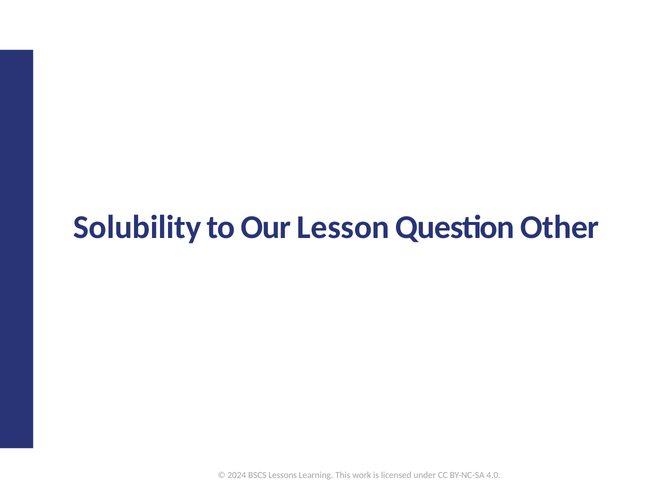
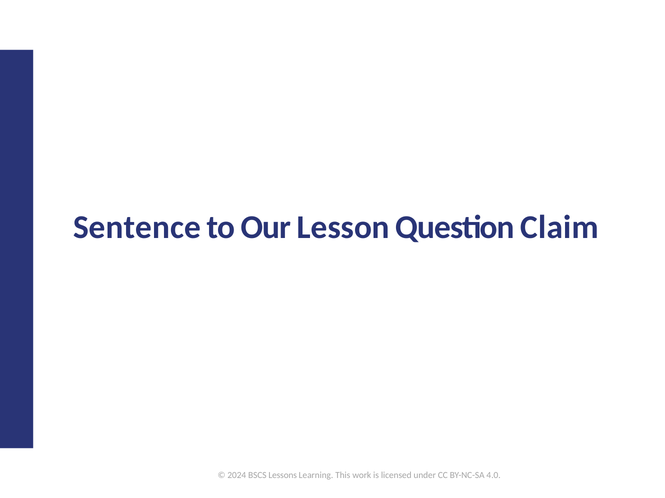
Solubility: Solubility -> Sentence
Other: Other -> Claim
